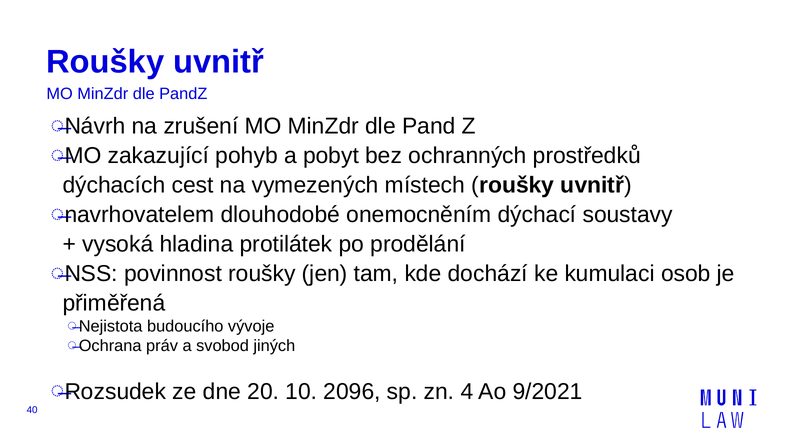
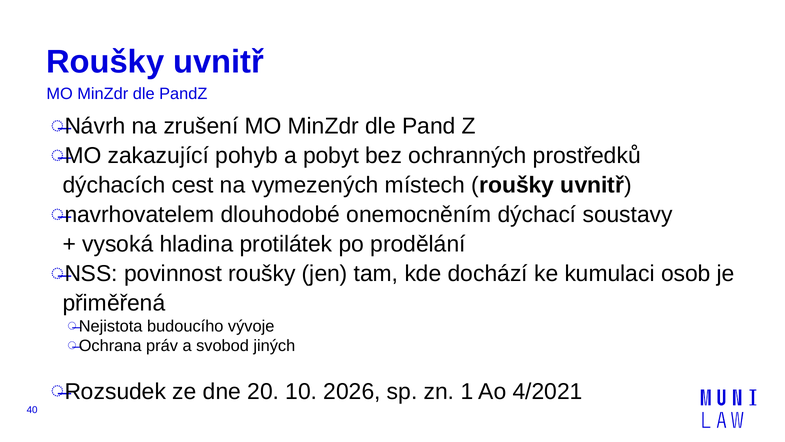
2096: 2096 -> 2026
4: 4 -> 1
9/2021: 9/2021 -> 4/2021
